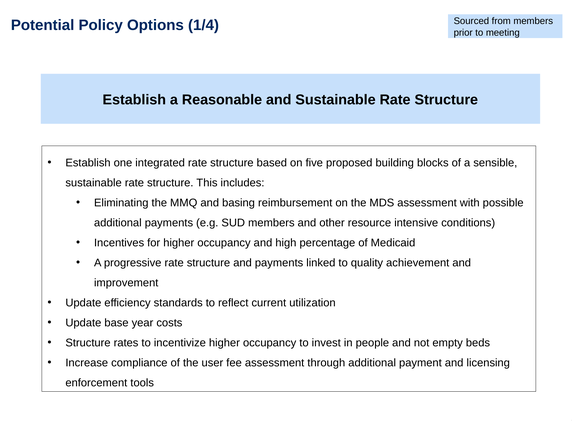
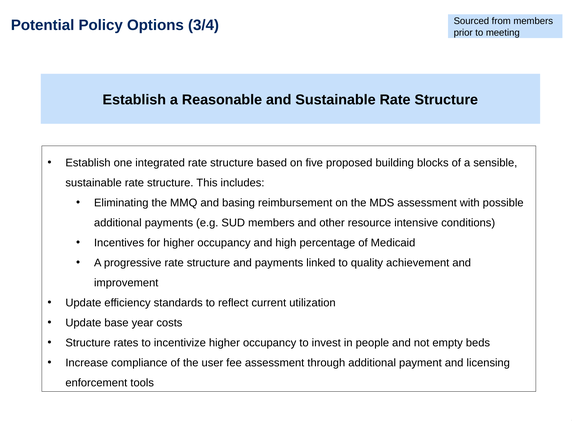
1/4: 1/4 -> 3/4
